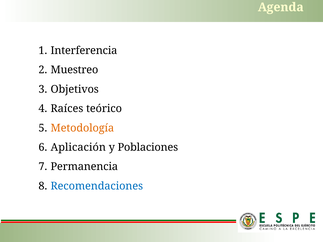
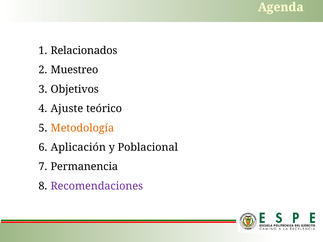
Interferencia: Interferencia -> Relacionados
Raíces: Raíces -> Ajuste
Poblaciones: Poblaciones -> Poblacional
Recomendaciones colour: blue -> purple
